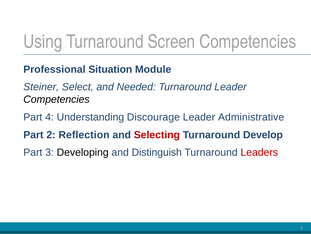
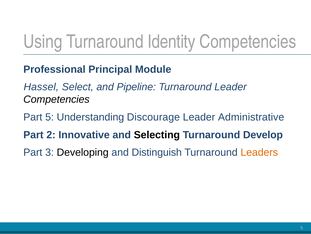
Screen: Screen -> Identity
Situation: Situation -> Principal
Steiner: Steiner -> Hassel
Needed: Needed -> Pipeline
Part 4: 4 -> 5
Reflection: Reflection -> Innovative
Selecting colour: red -> black
Leaders colour: red -> orange
